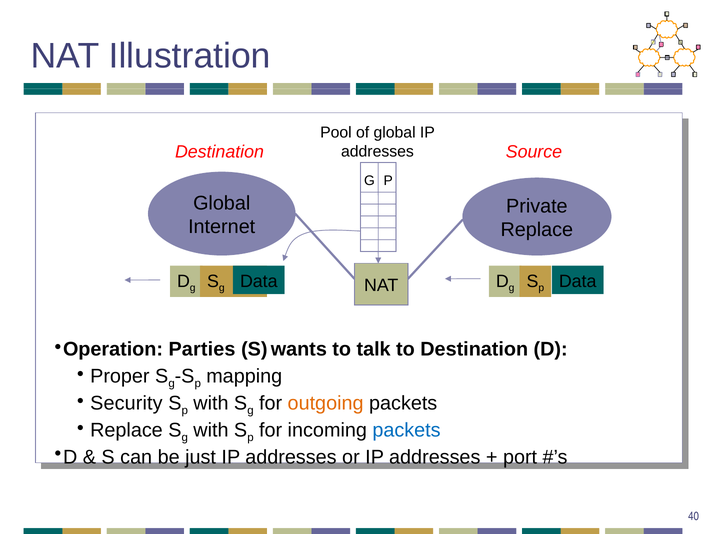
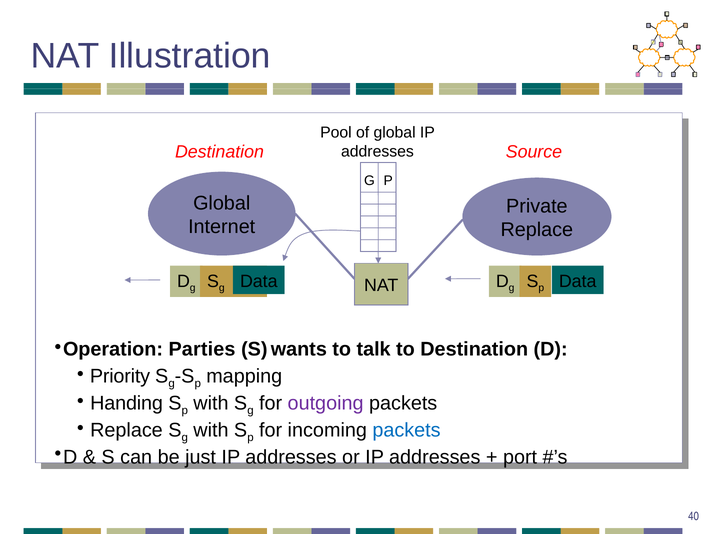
Proper: Proper -> Priority
Security: Security -> Handing
outgoing colour: orange -> purple
